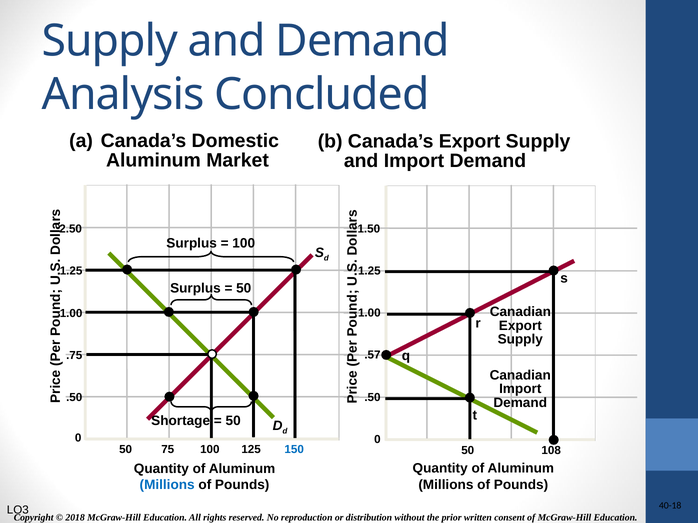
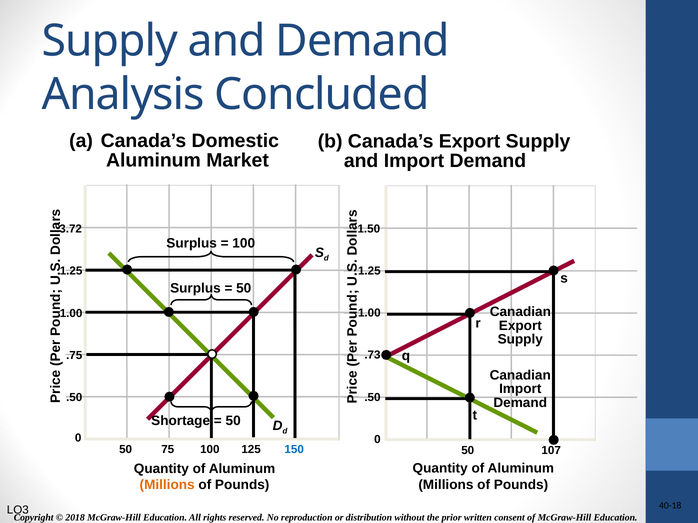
2.50: 2.50 -> 3.72
.57: .57 -> .73
108: 108 -> 107
Millions at (167, 485) colour: blue -> orange
